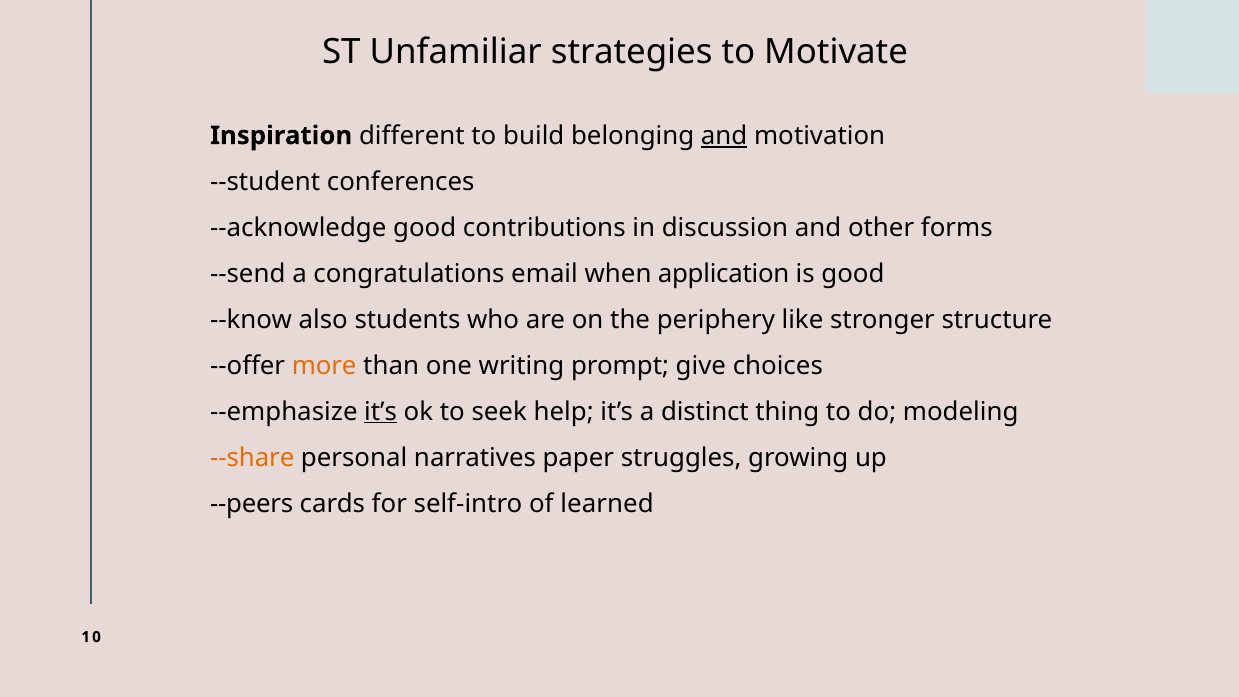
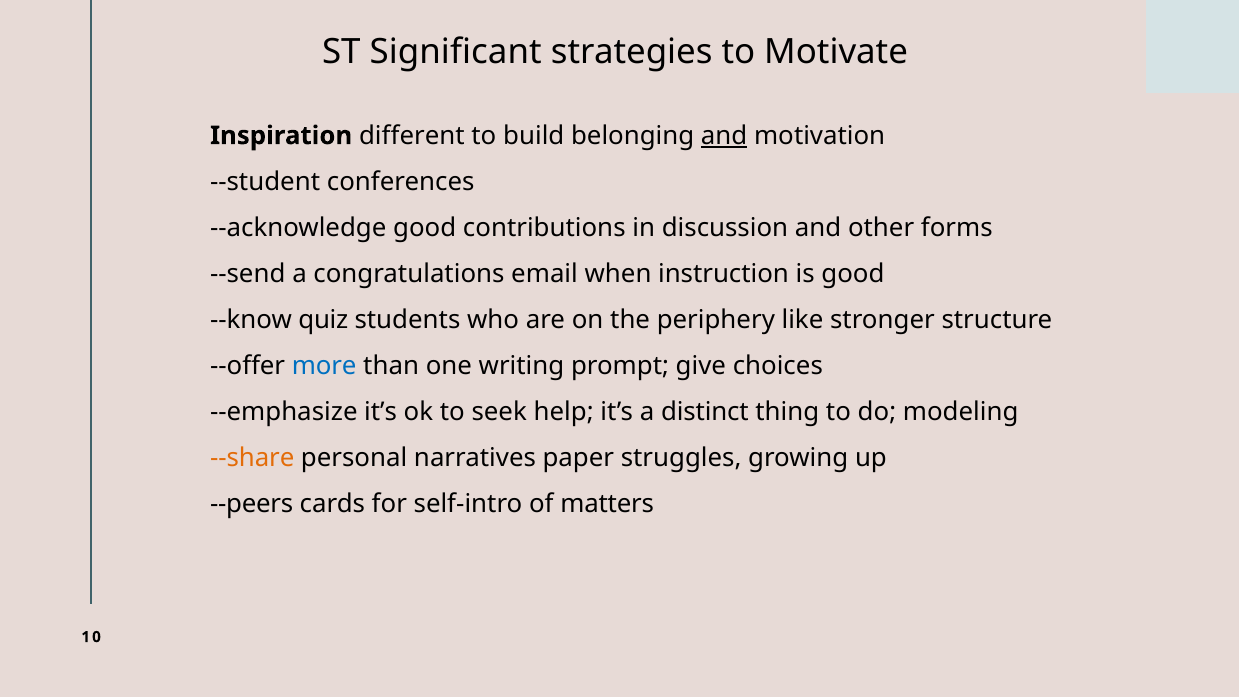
Unfamiliar: Unfamiliar -> Significant
application: application -> instruction
also: also -> quiz
more colour: orange -> blue
it’s at (381, 412) underline: present -> none
learned: learned -> matters
